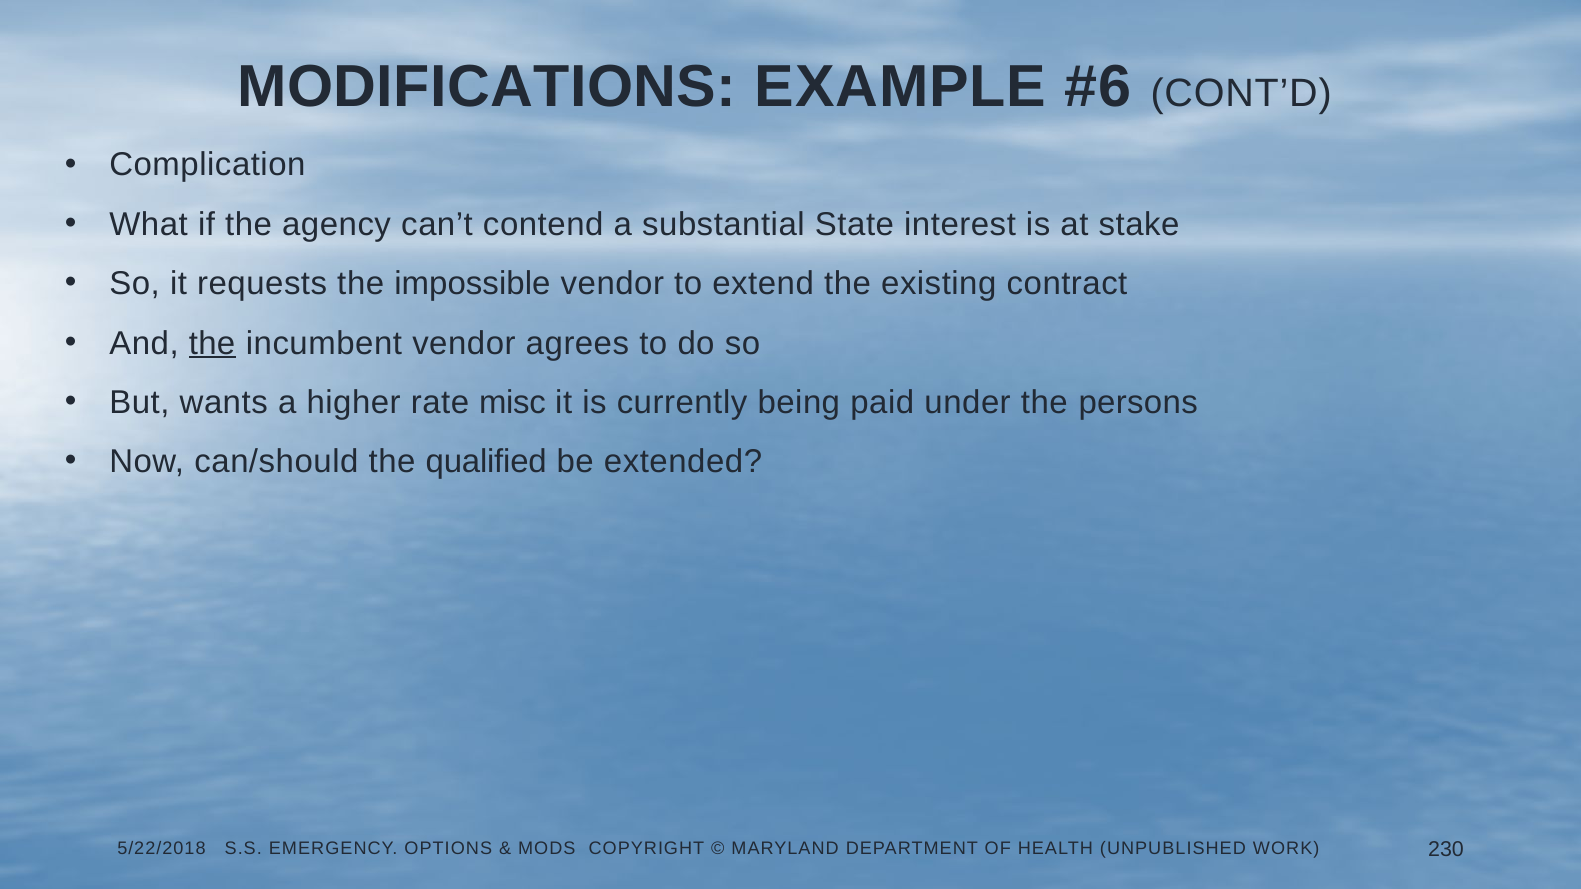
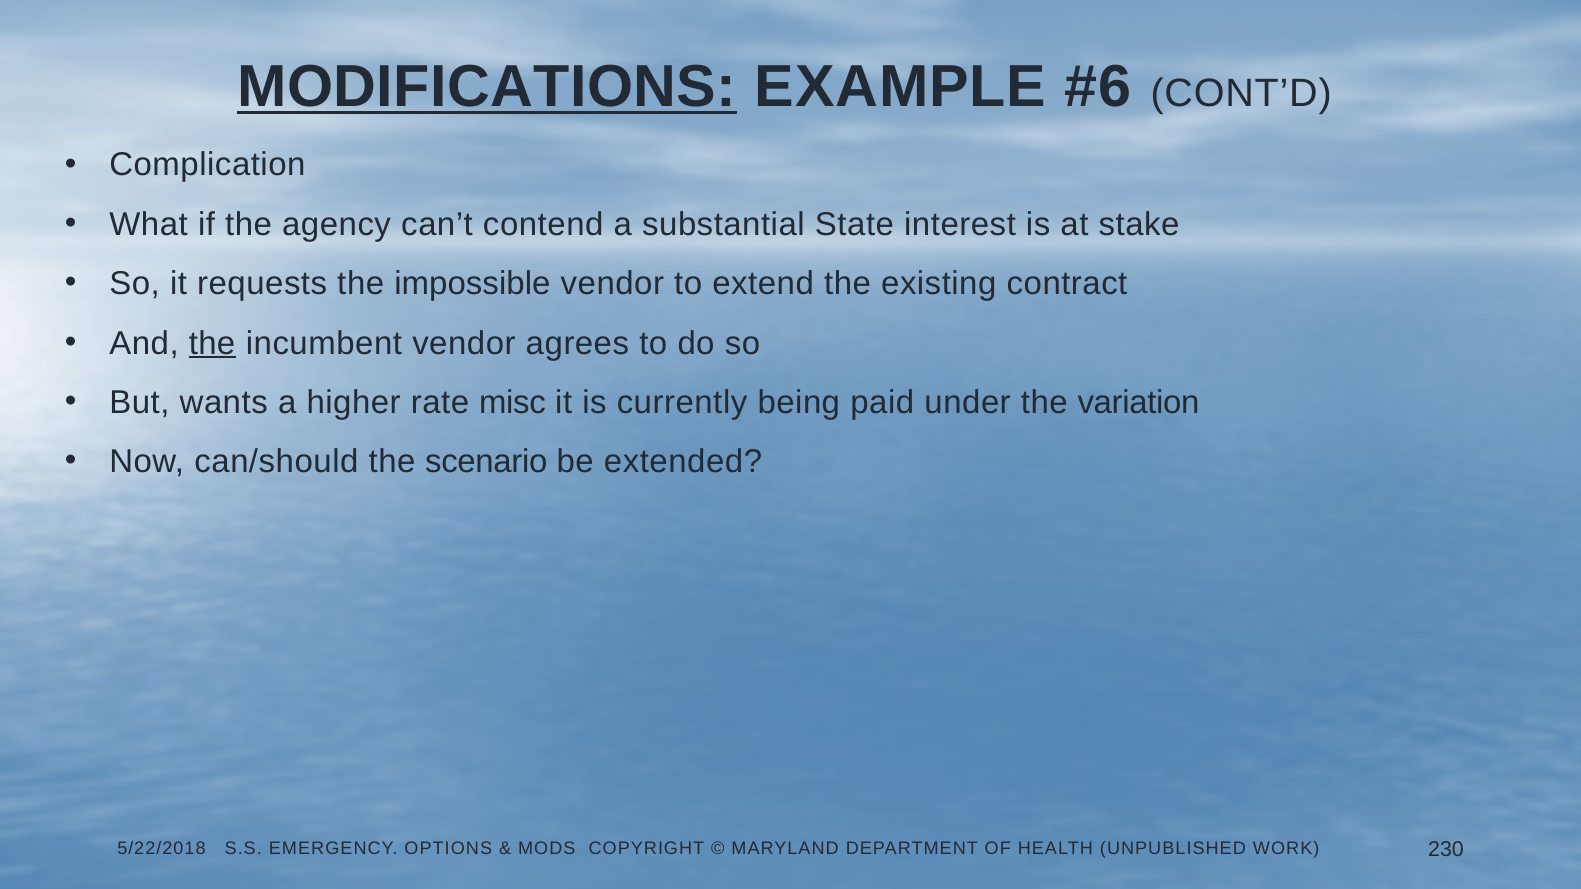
MODIFICATIONS underline: none -> present
persons: persons -> variation
qualified: qualified -> scenario
